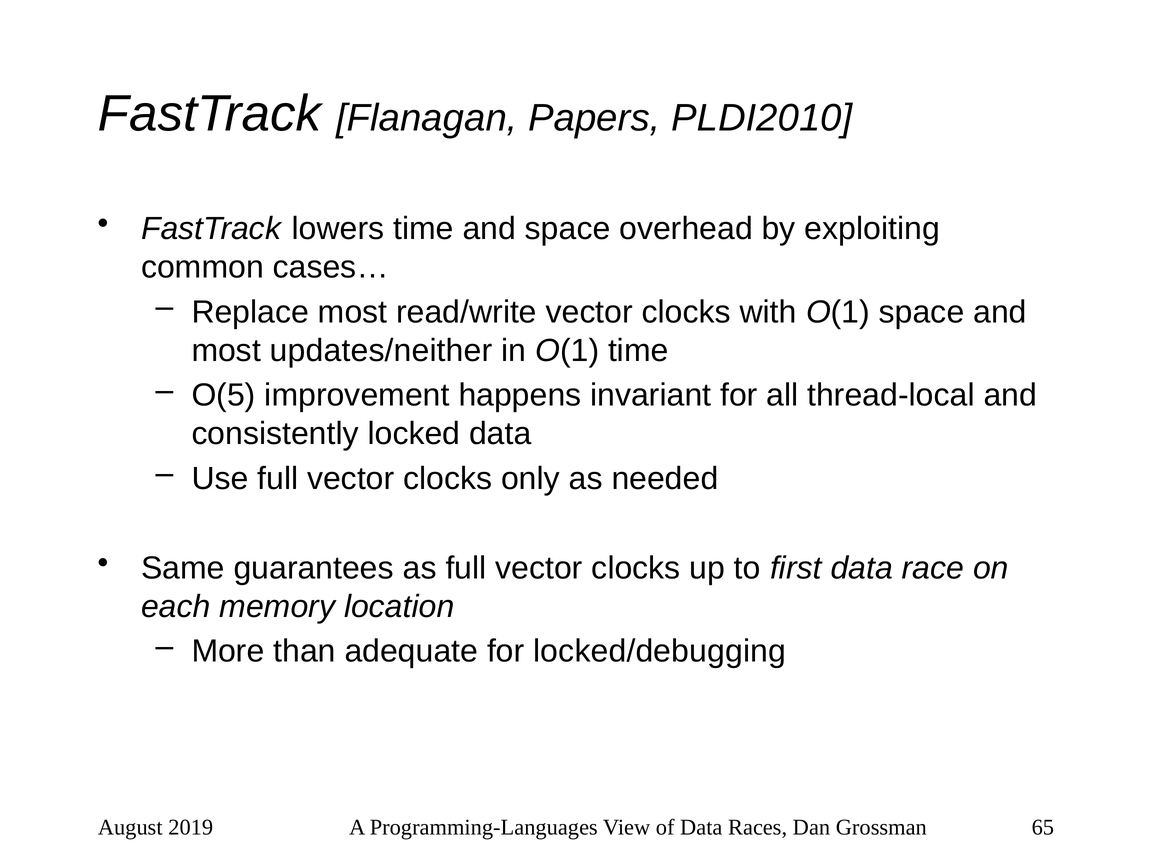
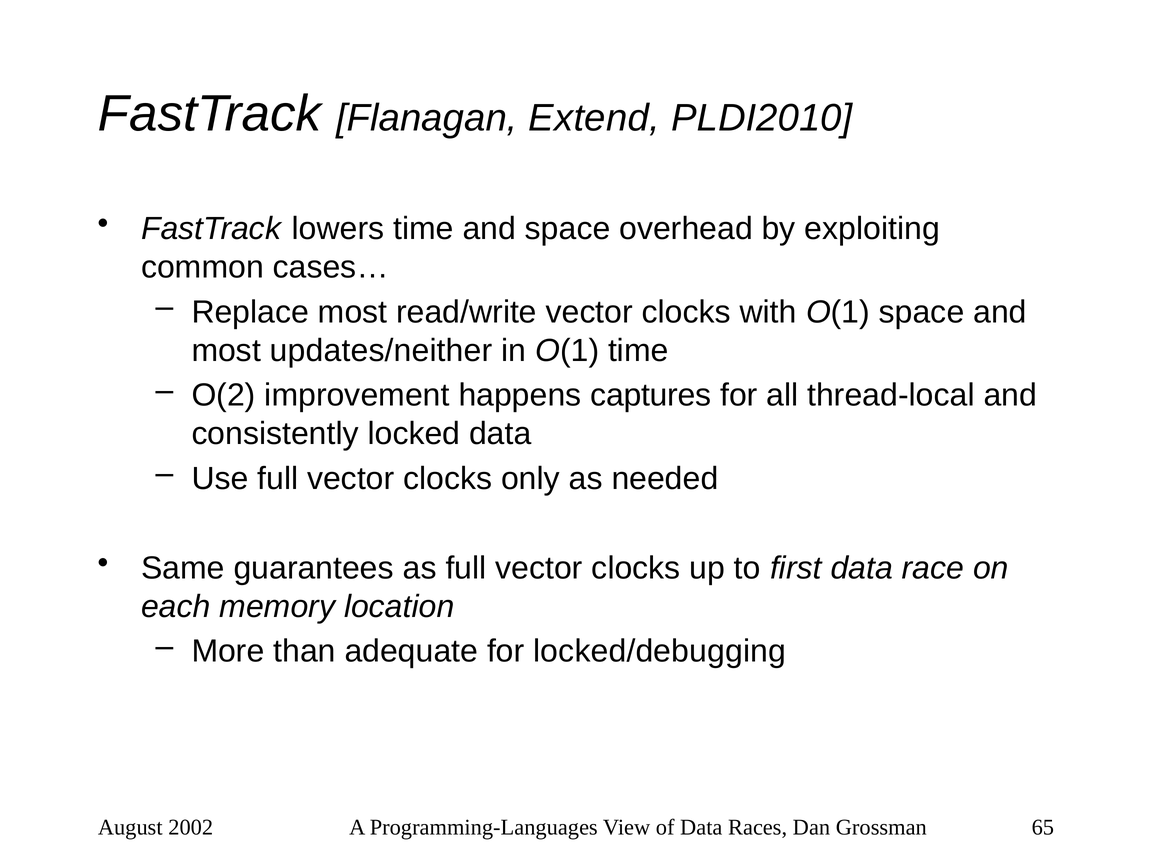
Papers: Papers -> Extend
O(5: O(5 -> O(2
invariant: invariant -> captures
2019: 2019 -> 2002
